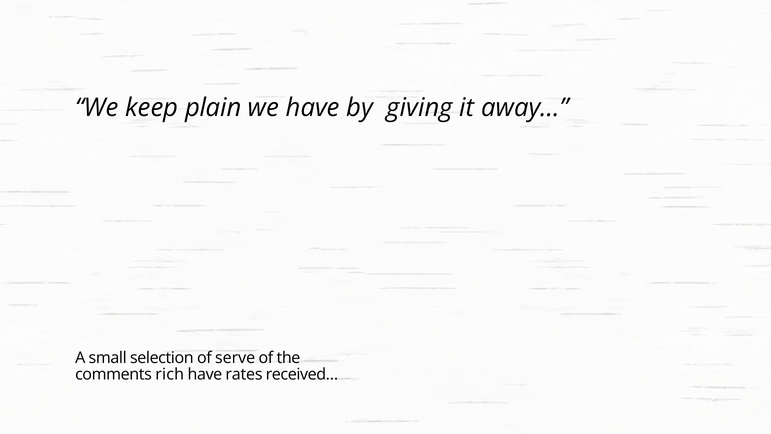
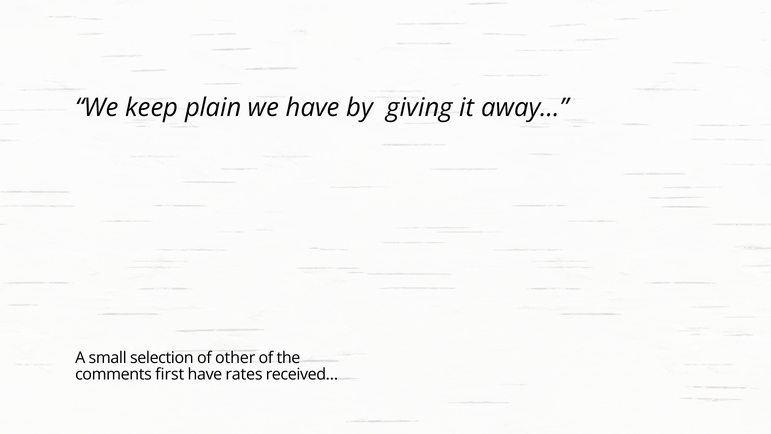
serve: serve -> other
rich: rich -> first
